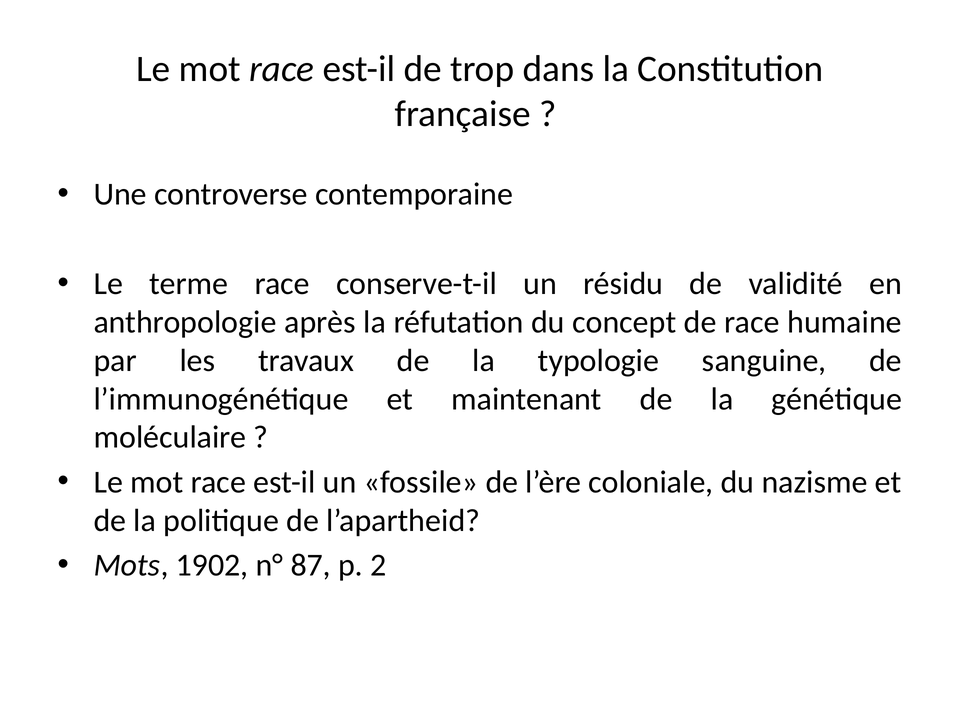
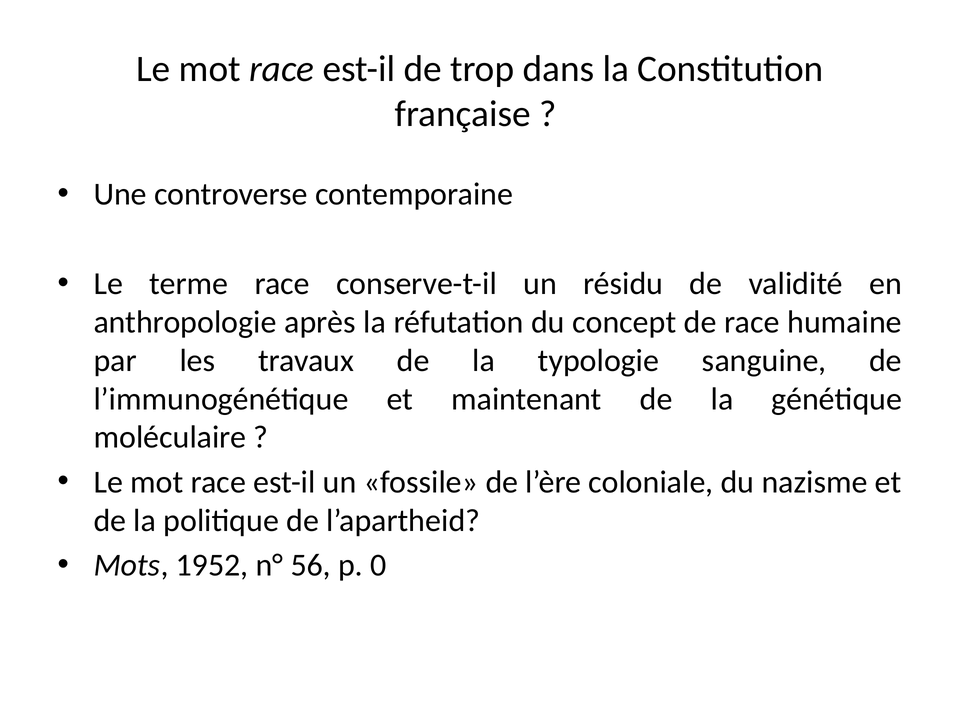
1902: 1902 -> 1952
87: 87 -> 56
2: 2 -> 0
